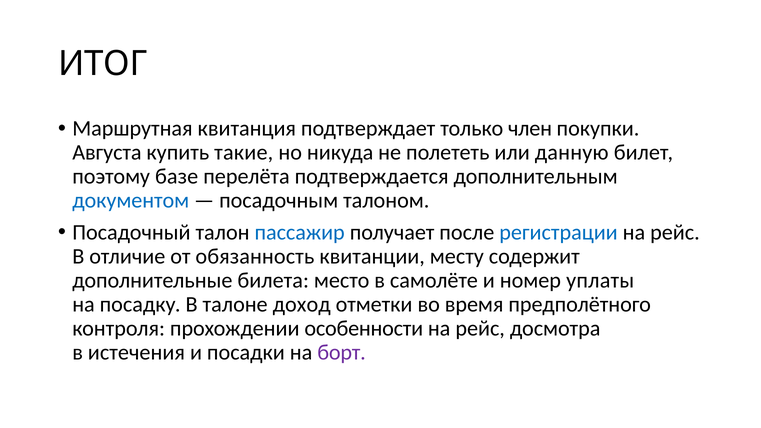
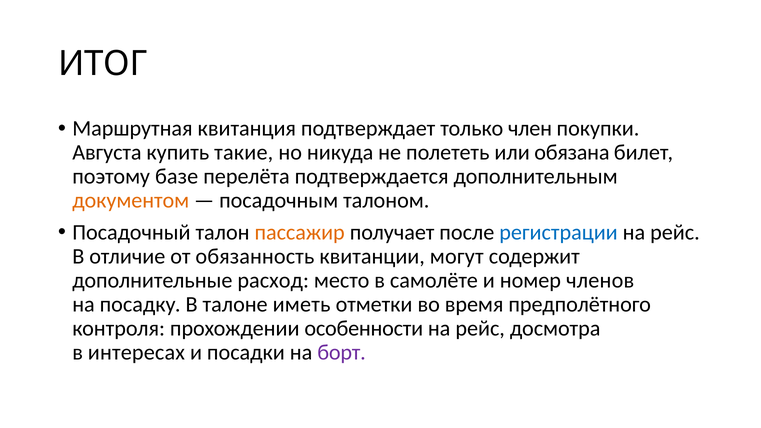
данную: данную -> обязана
документом colour: blue -> orange
пассажир colour: blue -> orange
месту: месту -> могут
билета: билета -> расход
уплаты: уплаты -> членов
доход: доход -> иметь
истечения: истечения -> интересах
